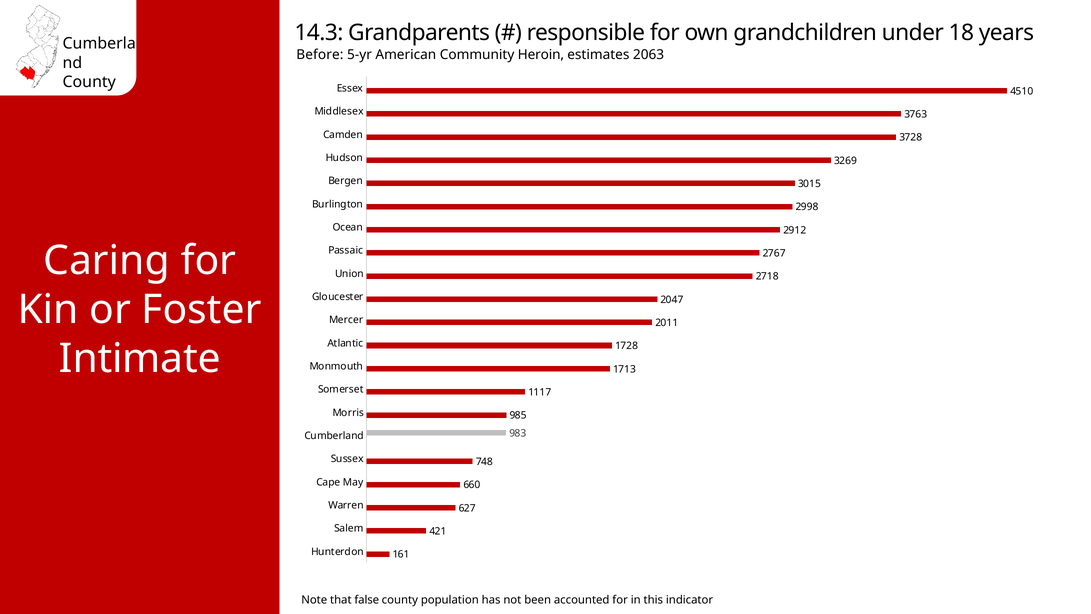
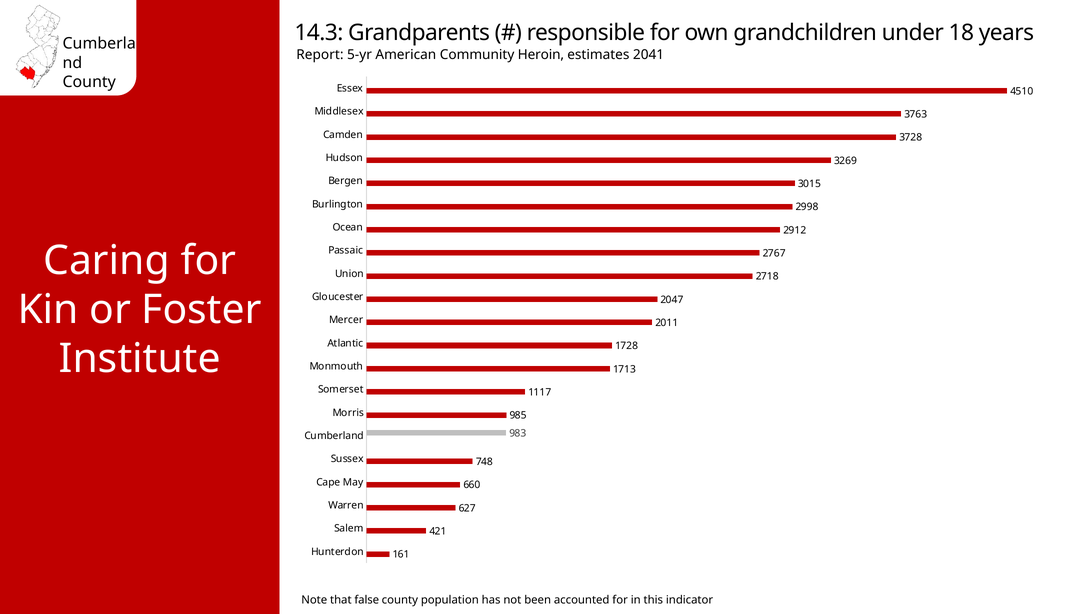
Before: Before -> Report
2063: 2063 -> 2041
Intimate: Intimate -> Institute
